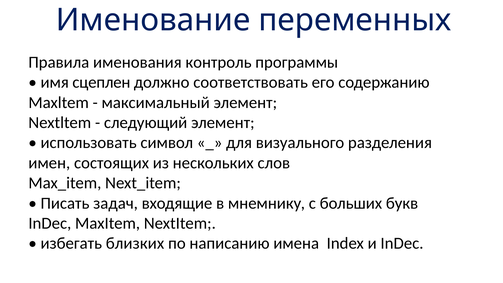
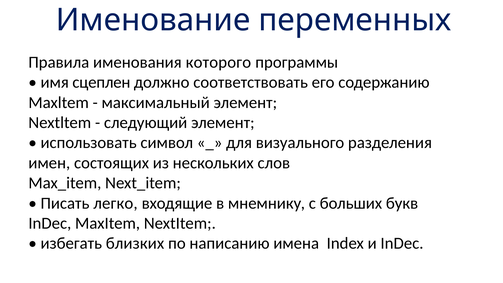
контроль: контроль -> которого
задач: задач -> легко
